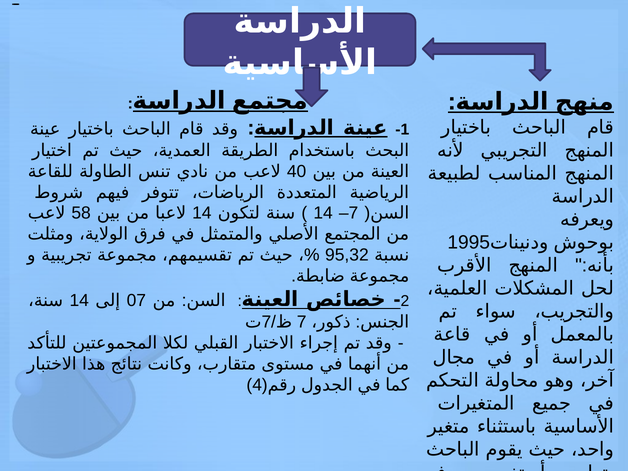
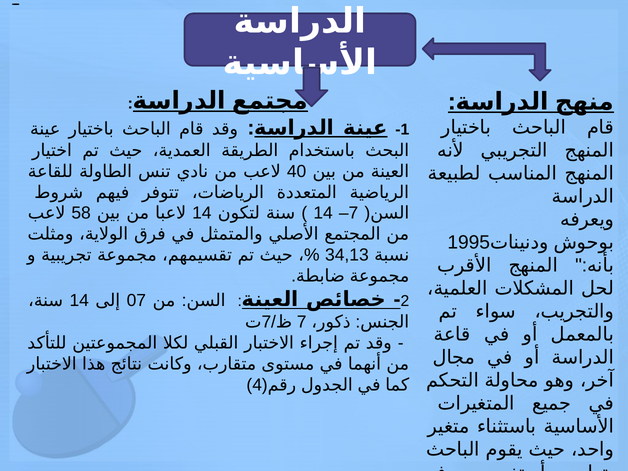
95,32: 95,32 -> 34,13
